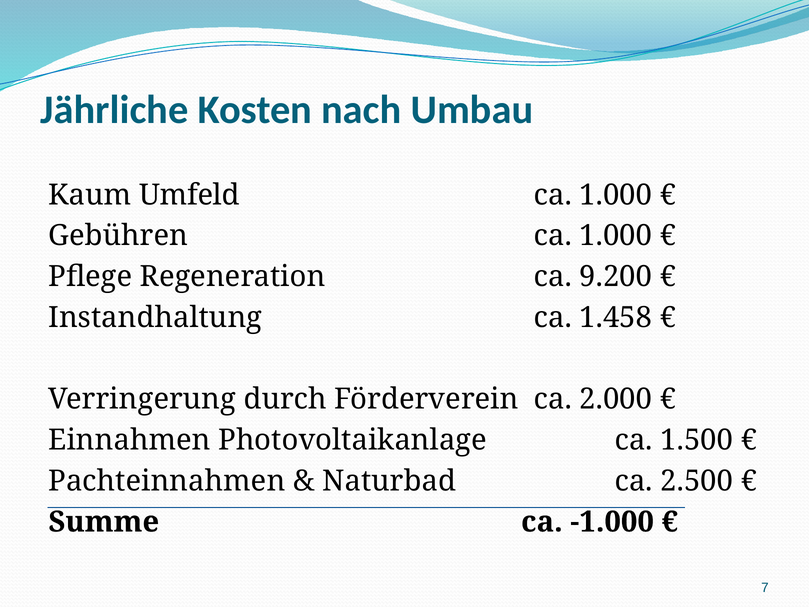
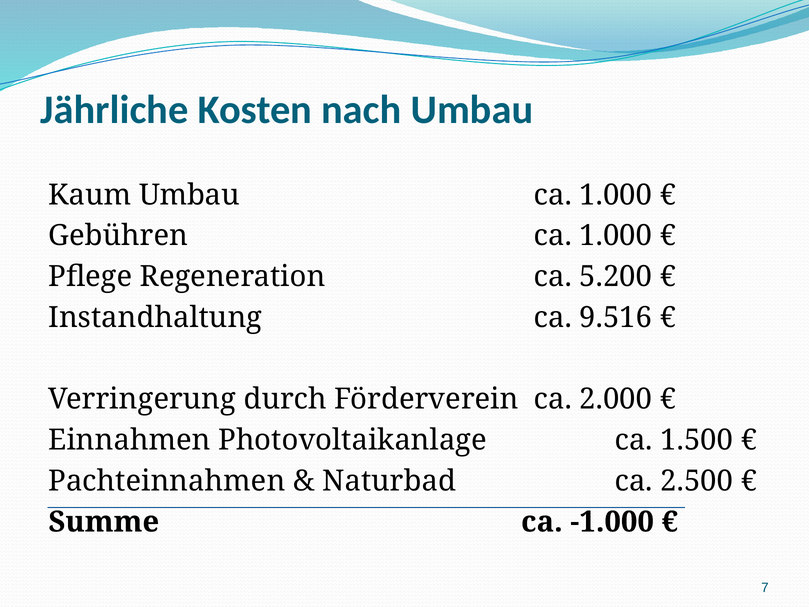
Kaum Umfeld: Umfeld -> Umbau
9.200: 9.200 -> 5.200
1.458: 1.458 -> 9.516
